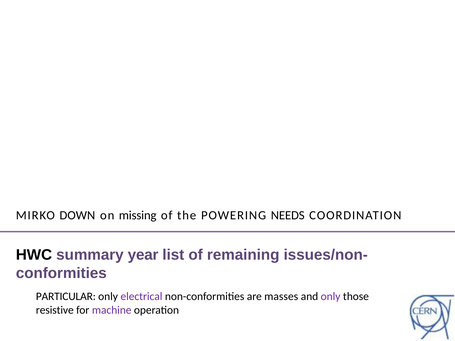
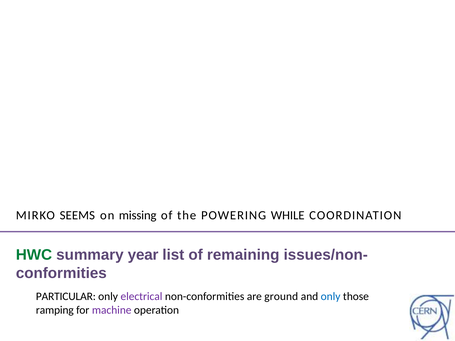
DOWN: DOWN -> SEEMS
NEEDS: NEEDS -> WHILE
HWC colour: black -> green
masses: masses -> ground
only at (331, 297) colour: purple -> blue
resistive: resistive -> ramping
